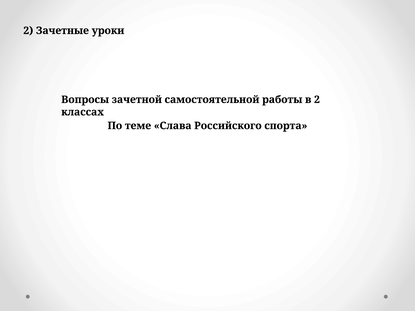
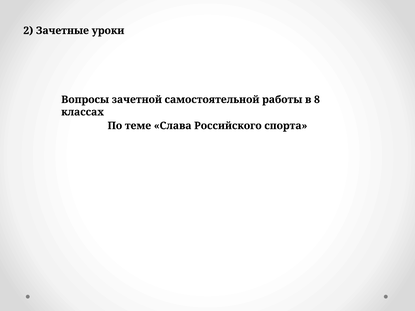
в 2: 2 -> 8
